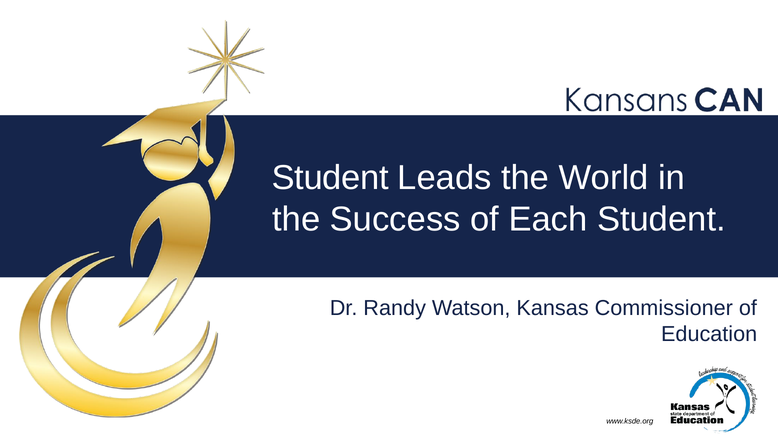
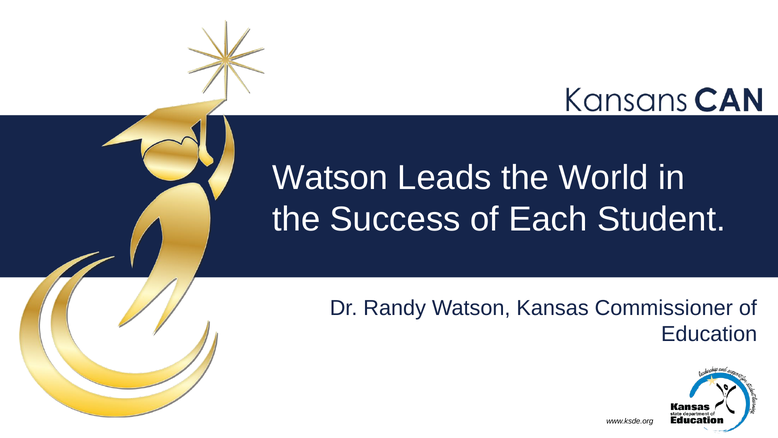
Student at (330, 178): Student -> Watson
